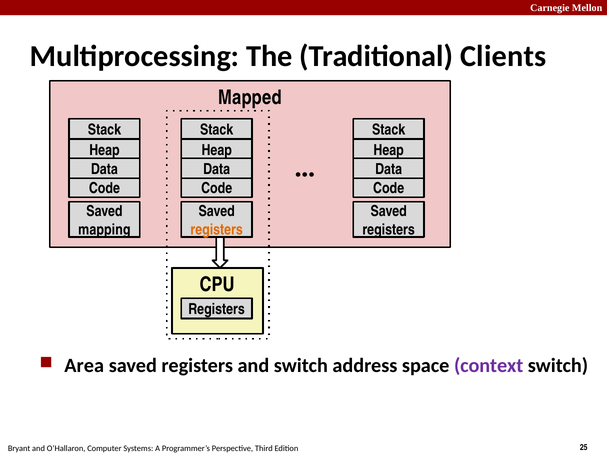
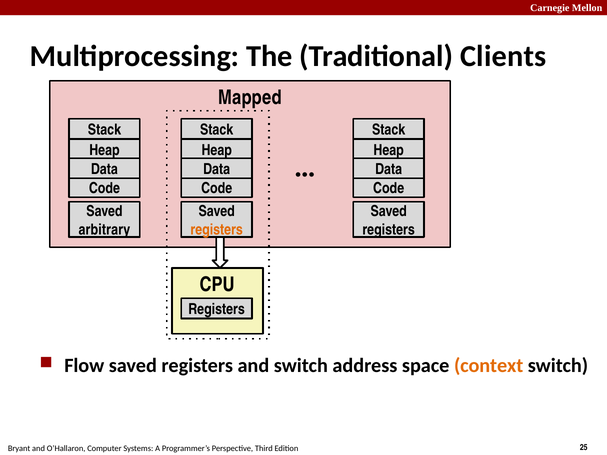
mapping: mapping -> arbitrary
Area: Area -> Flow
context colour: purple -> orange
